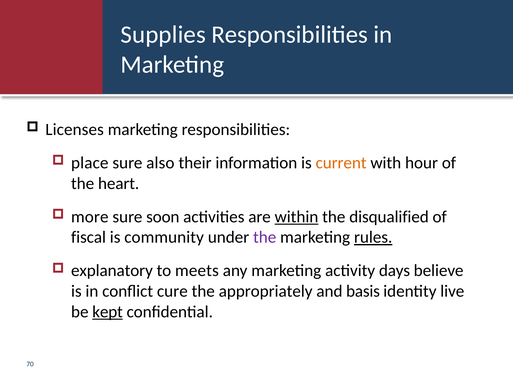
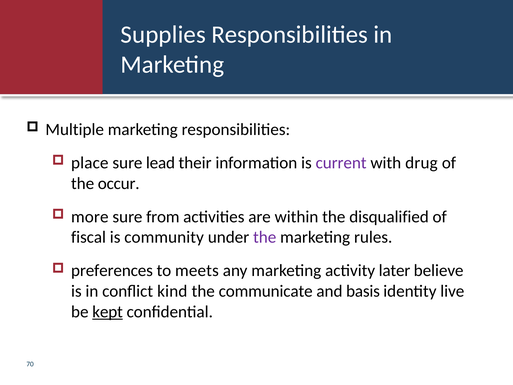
Licenses: Licenses -> Multiple
also: also -> lead
current colour: orange -> purple
hour: hour -> drug
heart: heart -> occur
soon: soon -> from
within underline: present -> none
rules underline: present -> none
explanatory: explanatory -> preferences
days: days -> later
cure: cure -> kind
appropriately: appropriately -> communicate
